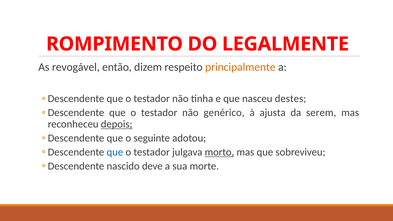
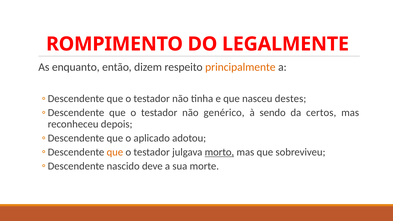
revogável: revogável -> enquanto
ajusta: ajusta -> sendo
serem: serem -> certos
depois underline: present -> none
seguinte: seguinte -> aplicado
que at (115, 152) colour: blue -> orange
